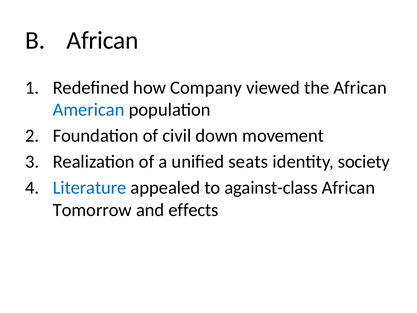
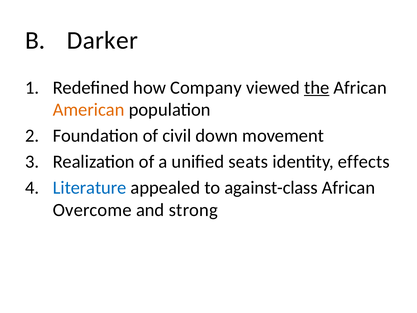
B African: African -> Darker
the underline: none -> present
American colour: blue -> orange
society: society -> effects
Tomorrow: Tomorrow -> Overcome
effects: effects -> strong
